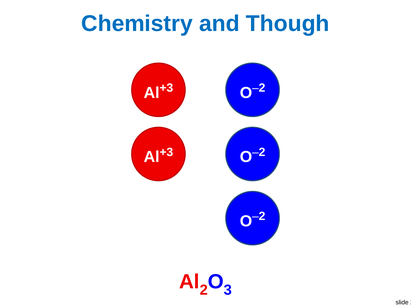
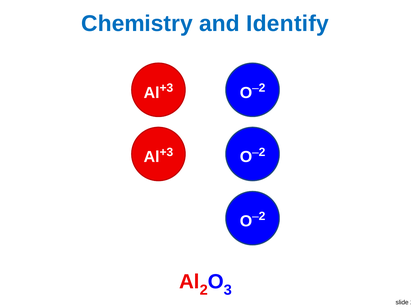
Though: Though -> Identify
